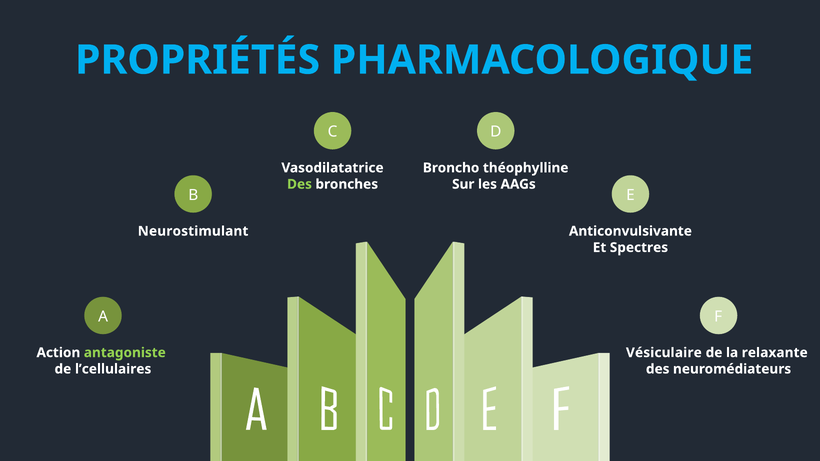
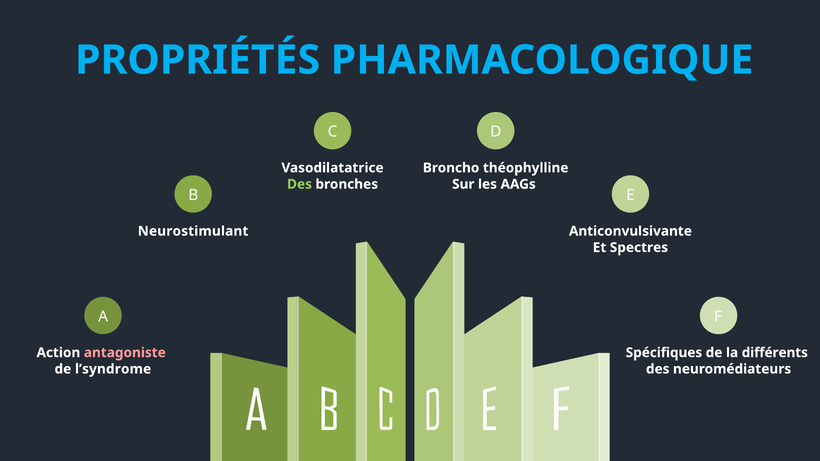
antagoniste colour: light green -> pink
Vésiculaire: Vésiculaire -> Spécifiques
relaxante: relaxante -> différents
l’cellulaires: l’cellulaires -> l’syndrome
